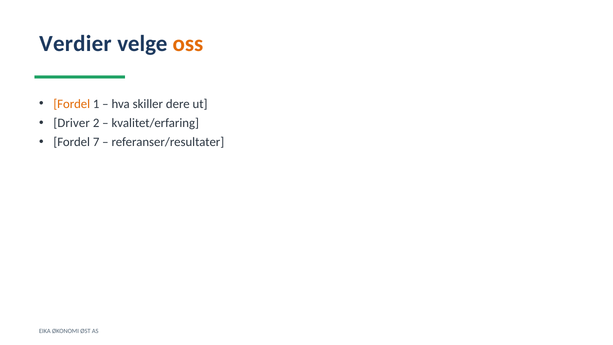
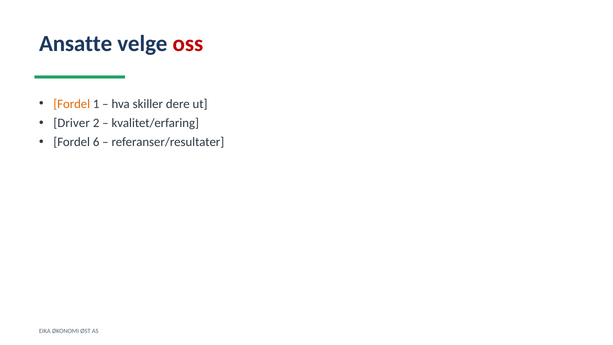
Verdier: Verdier -> Ansatte
oss colour: orange -> red
7: 7 -> 6
